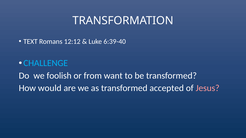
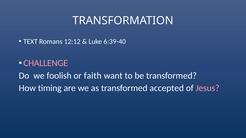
CHALLENGE colour: light blue -> pink
from: from -> faith
would: would -> timing
